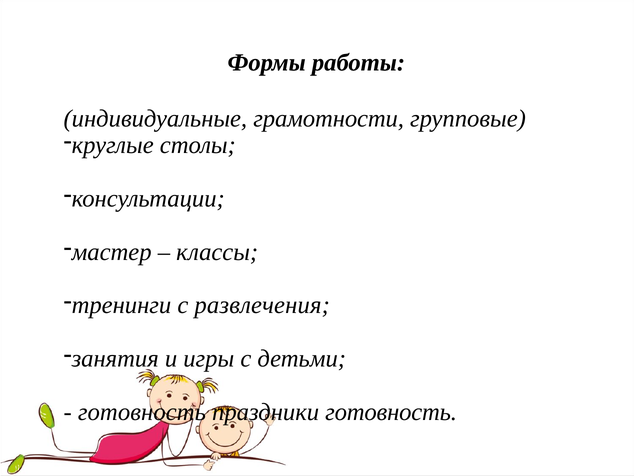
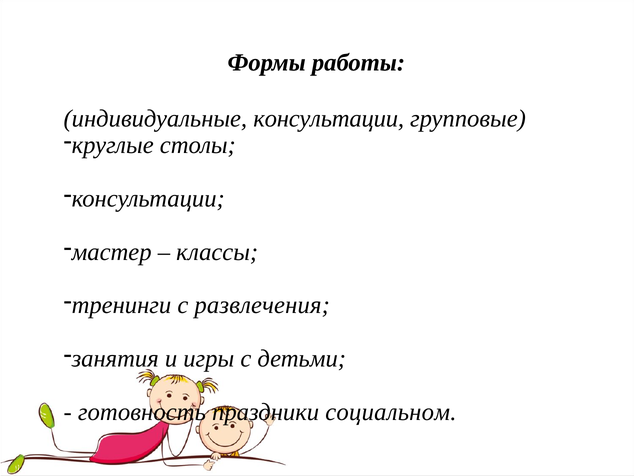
индивидуальные грамотности: грамотности -> консультации
праздники готовность: готовность -> социальном
